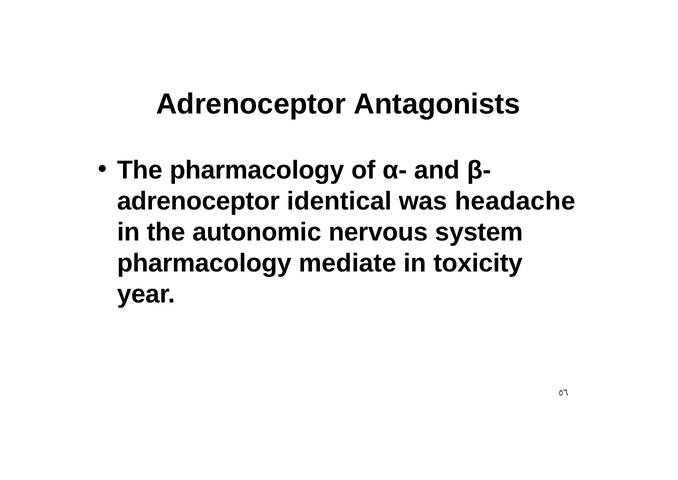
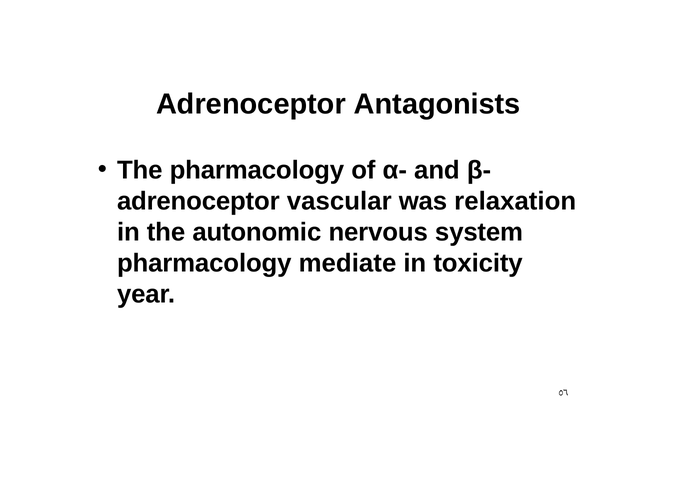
identical: identical -> vascular
headache: headache -> relaxation
